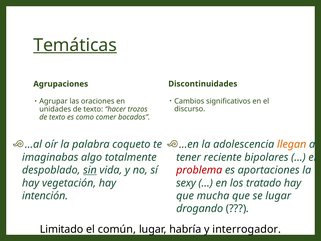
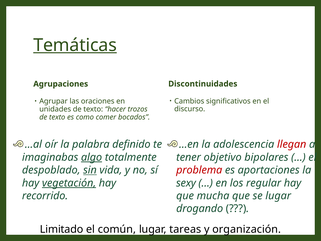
coqueto: coqueto -> definido
llegan colour: orange -> red
algo underline: none -> present
reciente: reciente -> objetivo
vegetación underline: none -> present
tratado: tratado -> regular
intención: intención -> recorrido
habría: habría -> tareas
interrogador: interrogador -> organización
